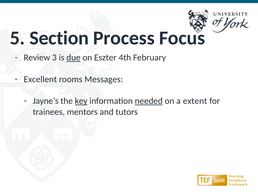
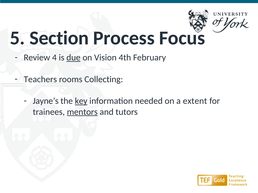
3: 3 -> 4
Eszter: Eszter -> Vision
Excellent: Excellent -> Teachers
Messages: Messages -> Collecting
needed underline: present -> none
mentors underline: none -> present
